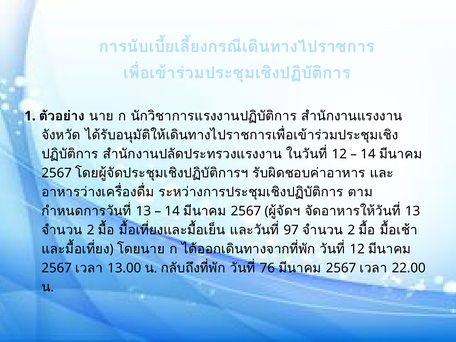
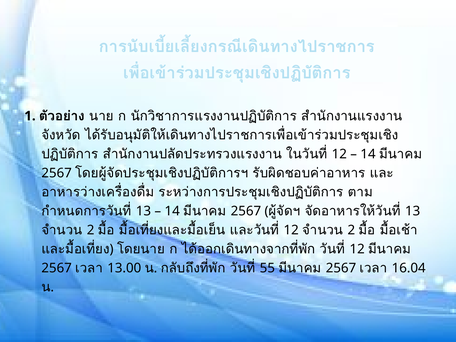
97 at (291, 230): 97 -> 12
76: 76 -> 55
22.00: 22.00 -> 16.04
